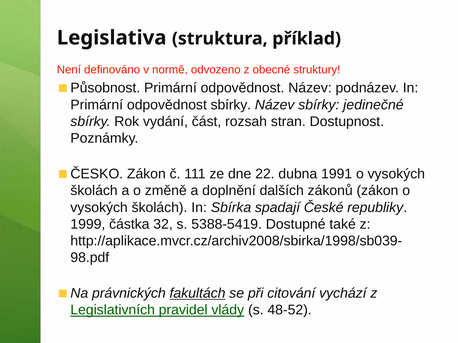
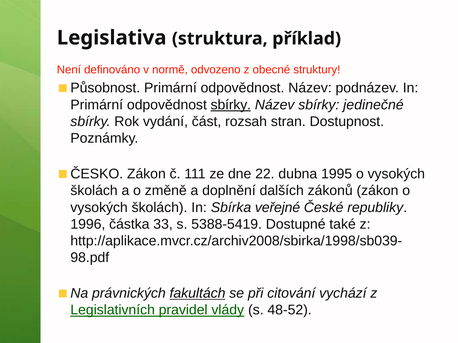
sbírky at (231, 105) underline: none -> present
1991: 1991 -> 1995
spadají: spadají -> veřejné
1999: 1999 -> 1996
32: 32 -> 33
